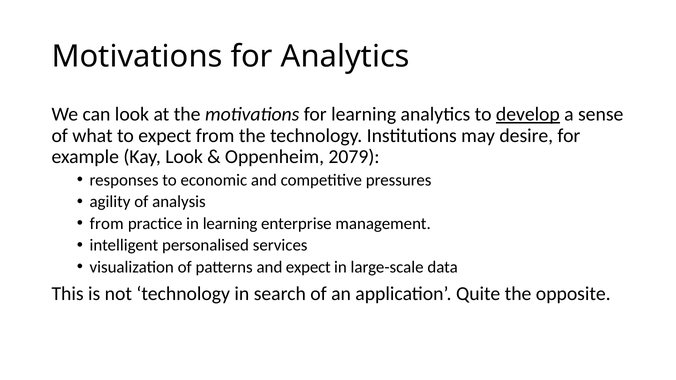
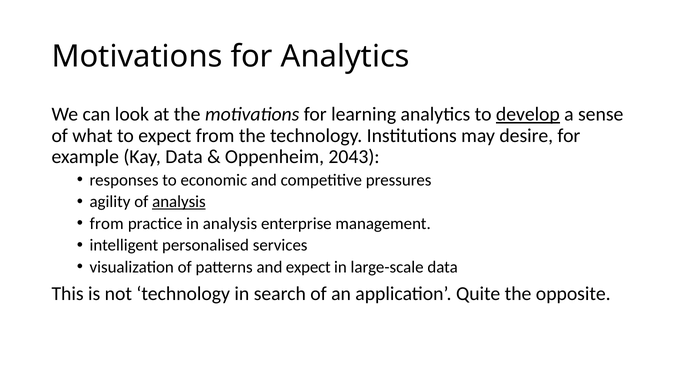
Kay Look: Look -> Data
2079: 2079 -> 2043
analysis at (179, 202) underline: none -> present
in learning: learning -> analysis
